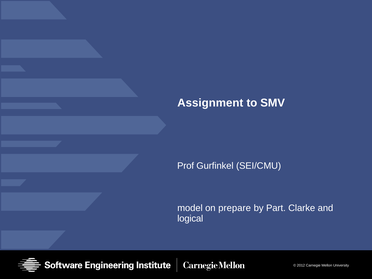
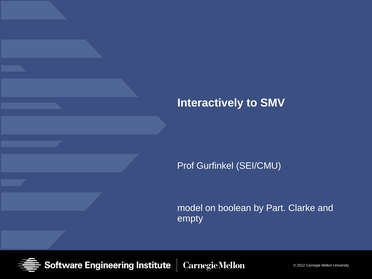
Assignment: Assignment -> Interactively
prepare: prepare -> boolean
logical: logical -> empty
